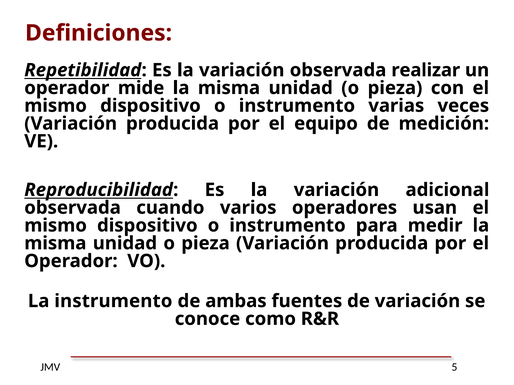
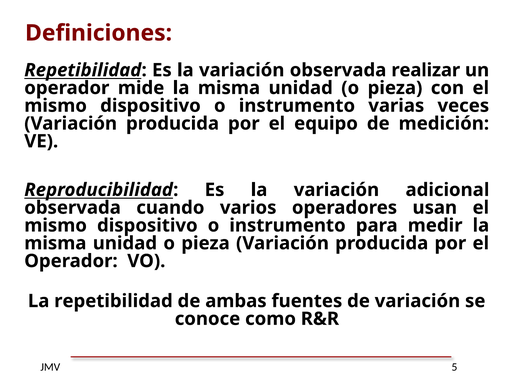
La instrumento: instrumento -> repetibilidad
